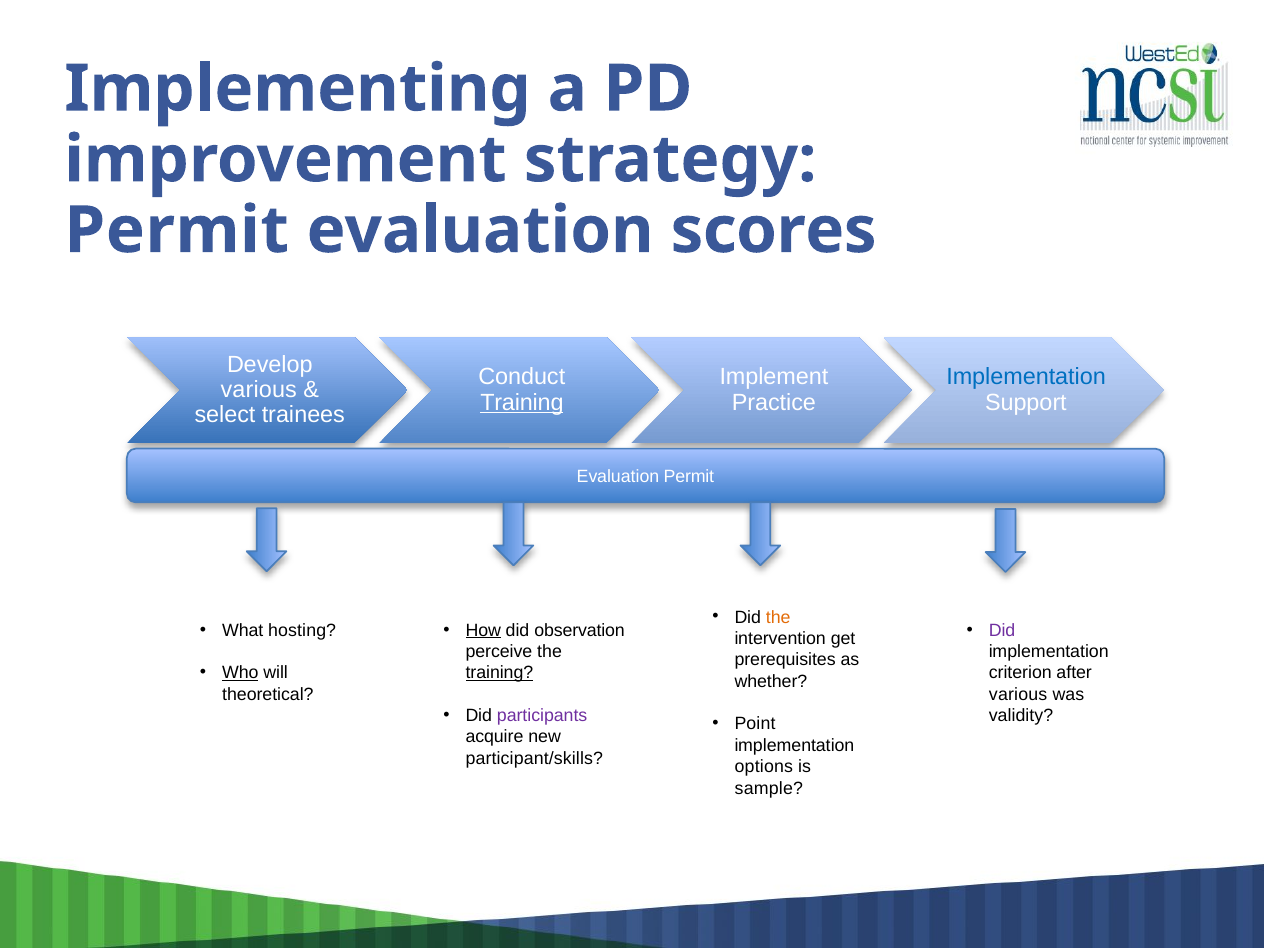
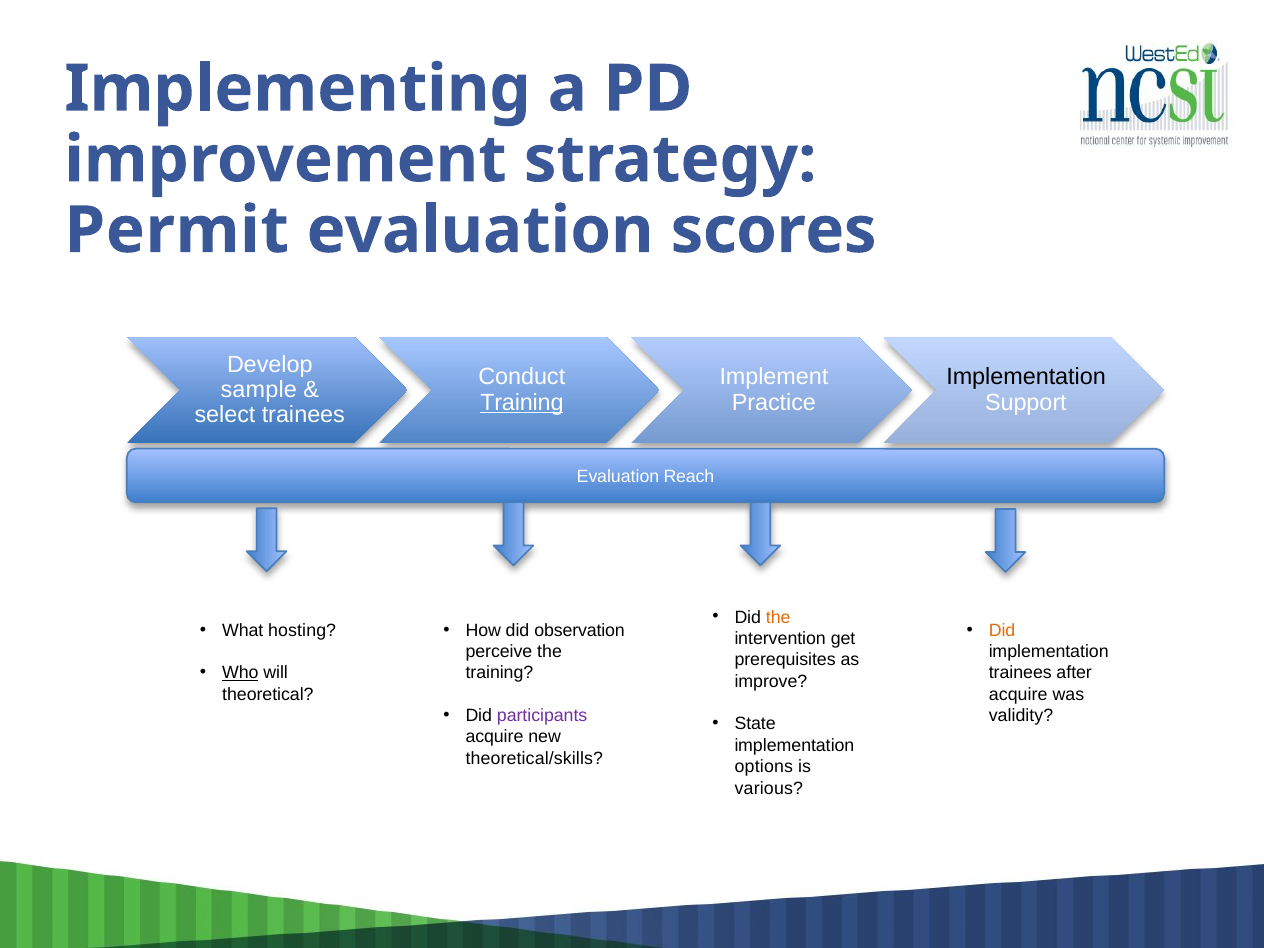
Implementation at (1026, 377) colour: blue -> black
various at (259, 390): various -> sample
Evaluation Permit: Permit -> Reach
How underline: present -> none
Did at (1002, 630) colour: purple -> orange
training at (499, 673) underline: present -> none
criterion at (1020, 673): criterion -> trainees
whether: whether -> improve
various at (1018, 694): various -> acquire
Point: Point -> State
participant/skills: participant/skills -> theoretical/skills
sample: sample -> various
